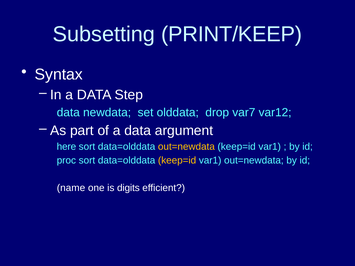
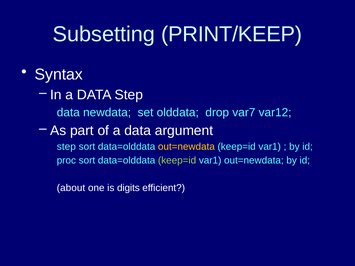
here at (66, 147): here -> step
keep=id at (177, 160) colour: yellow -> light green
name: name -> about
